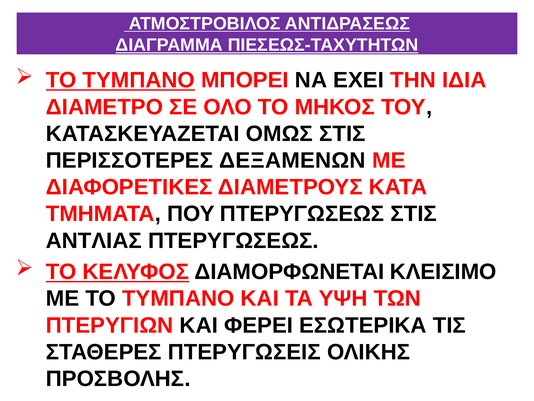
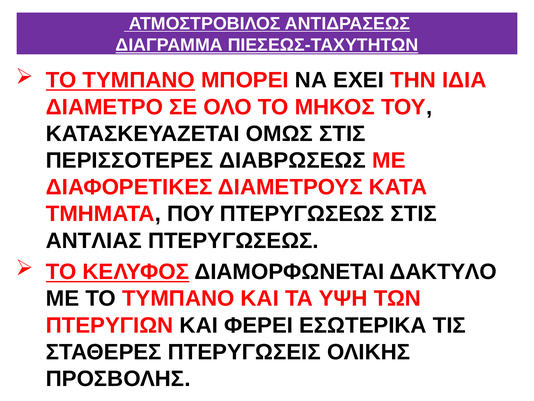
ΔΕΞΑΜΕΝΩΝ: ΔΕΞΑΜΕΝΩΝ -> ΔΙΑΒΡΩΣΕΩΣ
ΚΛΕΙΣΙΜΟ: ΚΛΕΙΣΙΜΟ -> ΔΑΚΤΥΛΟ
